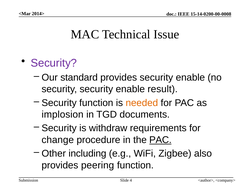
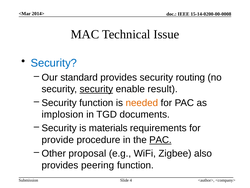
Security at (54, 63) colour: purple -> blue
provides security enable: enable -> routing
security at (96, 89) underline: none -> present
withdraw: withdraw -> materials
change: change -> provide
including: including -> proposal
